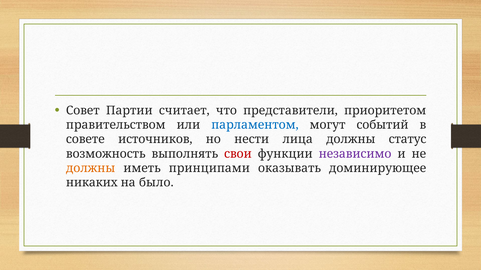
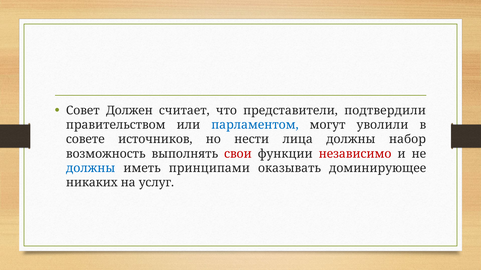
Партии: Партии -> Должен
приоритетом: приоритетом -> подтвердили
событий: событий -> уволили
статус: статус -> набор
независимо colour: purple -> red
должны at (91, 168) colour: orange -> blue
было: было -> услуг
